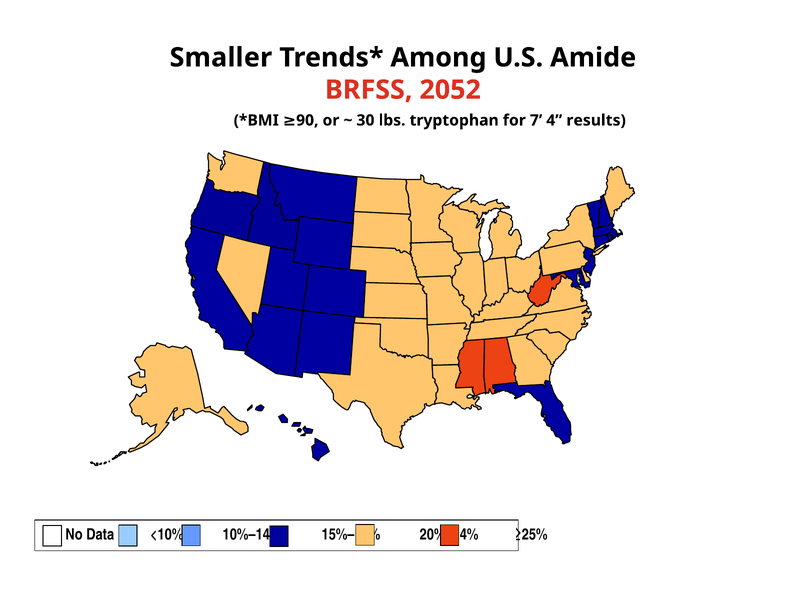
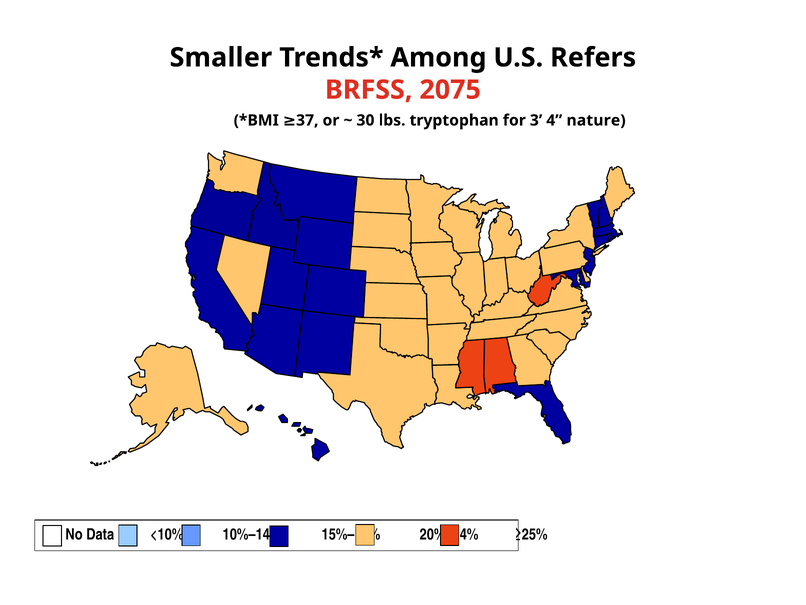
Amide: Amide -> Refers
2052: 2052 -> 2075
90: 90 -> 37
7: 7 -> 3
results: results -> nature
